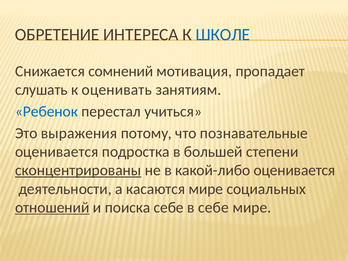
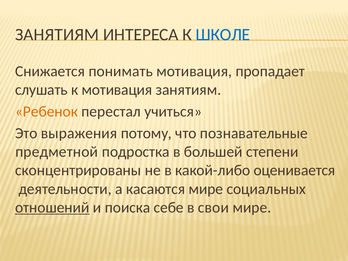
ОБРЕТЕНИЕ at (57, 35): ОБРЕТЕНИЕ -> ЗАНЯТИЯМ
сомнений: сомнений -> понимать
к оценивать: оценивать -> мотивация
Ребенок colour: blue -> orange
оценивается at (57, 152): оценивается -> предметной
сконцентрированы underline: present -> none
в себе: себе -> свои
